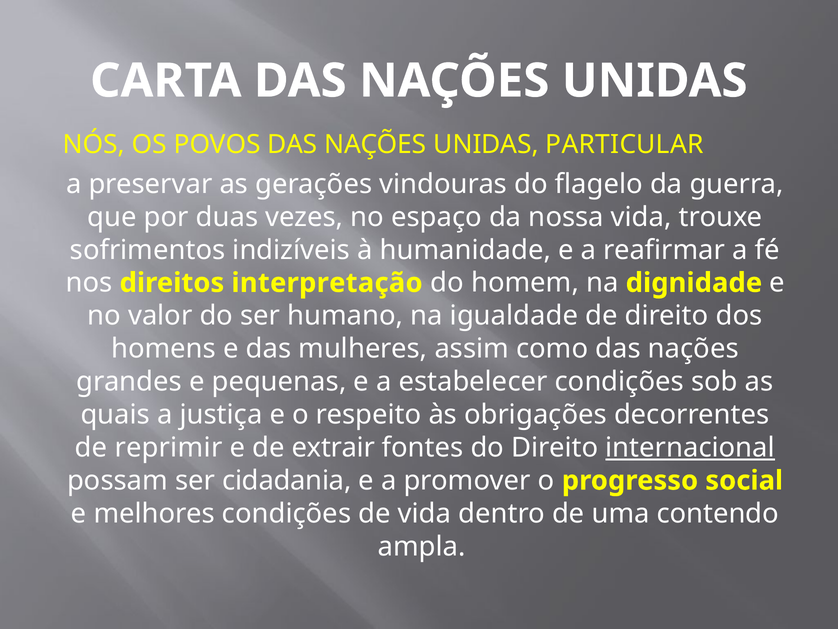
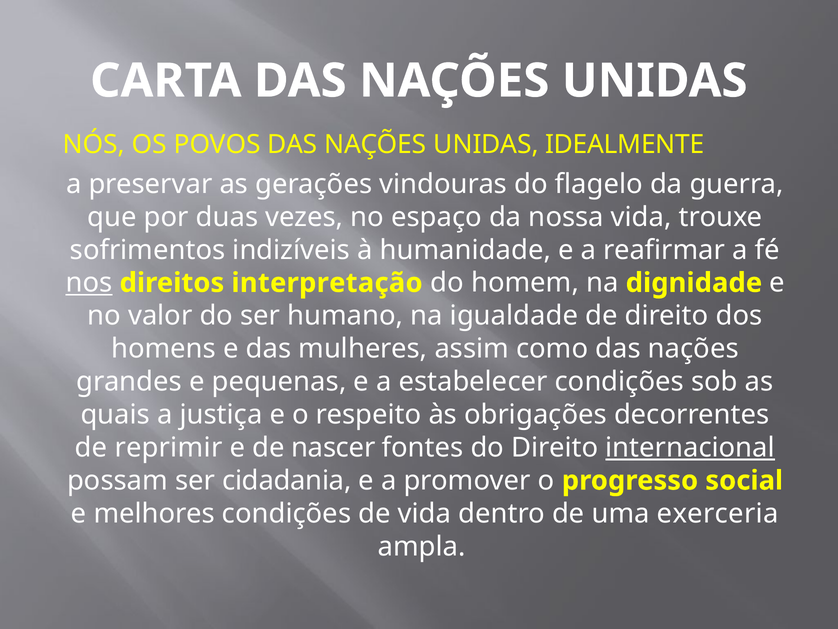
PARTICULAR: PARTICULAR -> IDEALMENTE
nos underline: none -> present
extrair: extrair -> nascer
contendo: contendo -> exerceria
